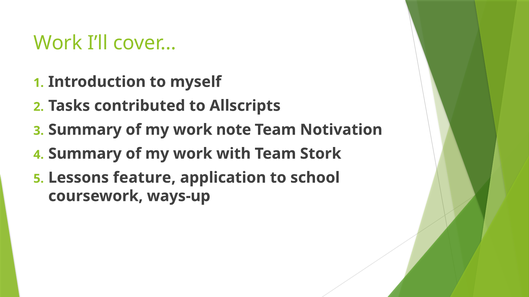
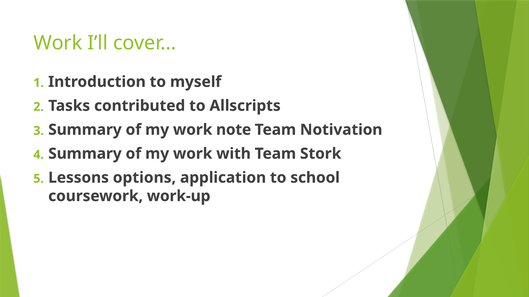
feature: feature -> options
ways-up: ways-up -> work-up
